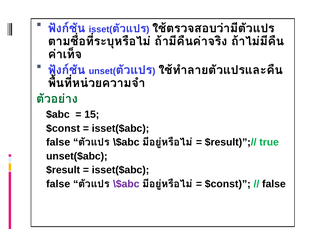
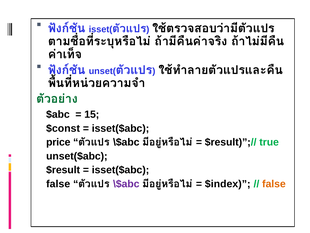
false at (58, 142): false -> price
$const at (228, 184): $const -> $index
false at (274, 184) colour: black -> orange
